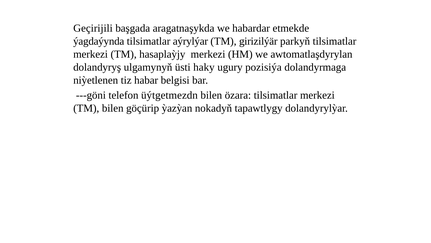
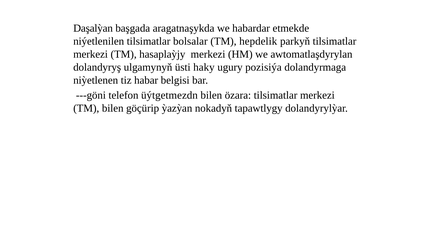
Geçirijili: Geçirijili -> Daşalỳan
ýagdaýynda: ýagdaýynda -> niýetlenilen
aýrylýar: aýrylýar -> bolsalar
girizilýär: girizilýär -> hepdelik
